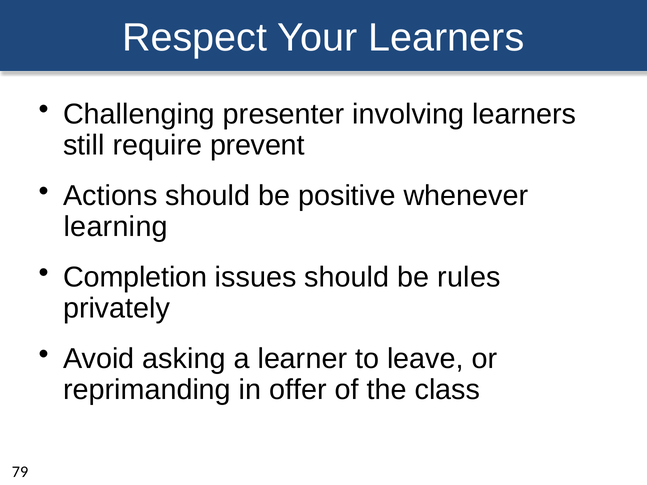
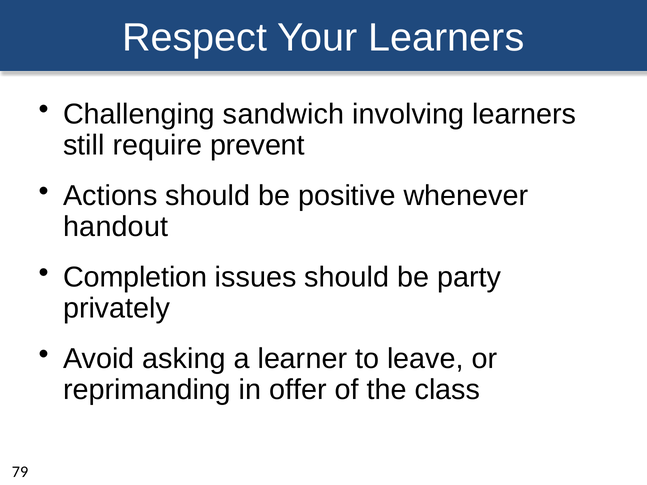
presenter: presenter -> sandwich
learning: learning -> handout
rules: rules -> party
